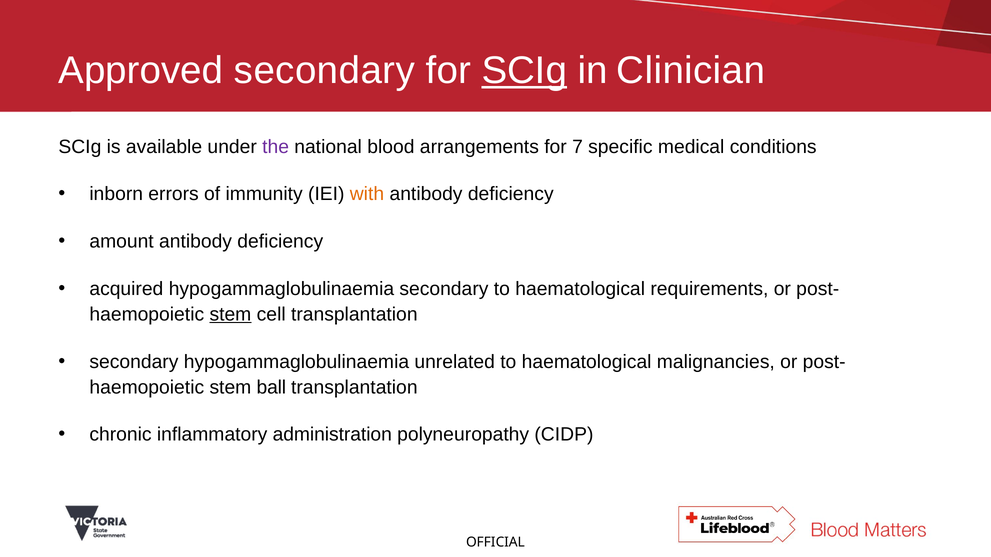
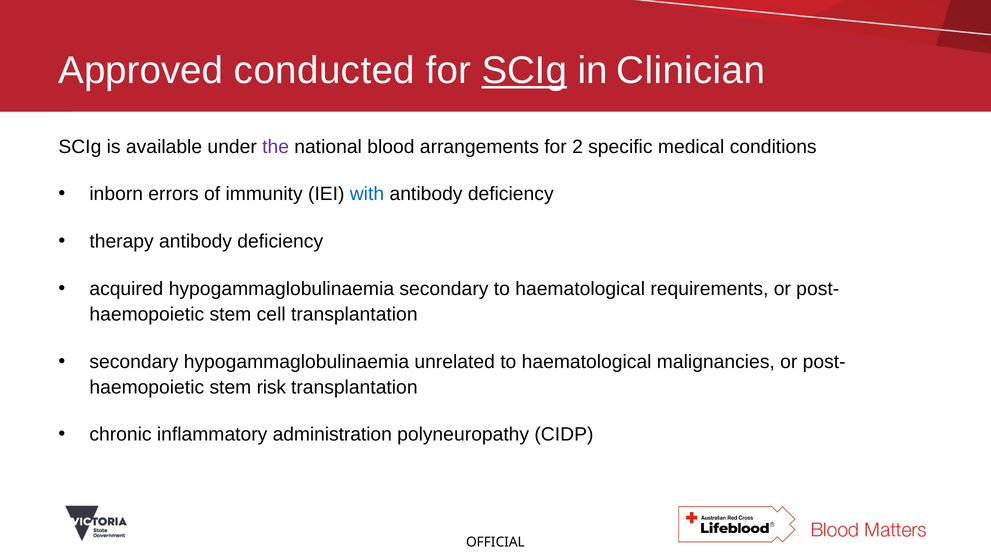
Approved secondary: secondary -> conducted
7: 7 -> 2
with colour: orange -> blue
amount: amount -> therapy
stem at (230, 315) underline: present -> none
ball: ball -> risk
